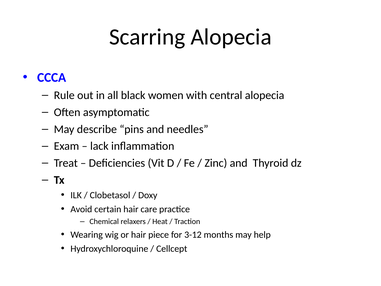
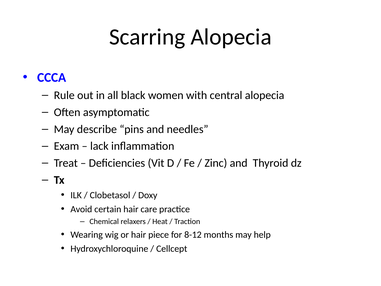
3-12: 3-12 -> 8-12
